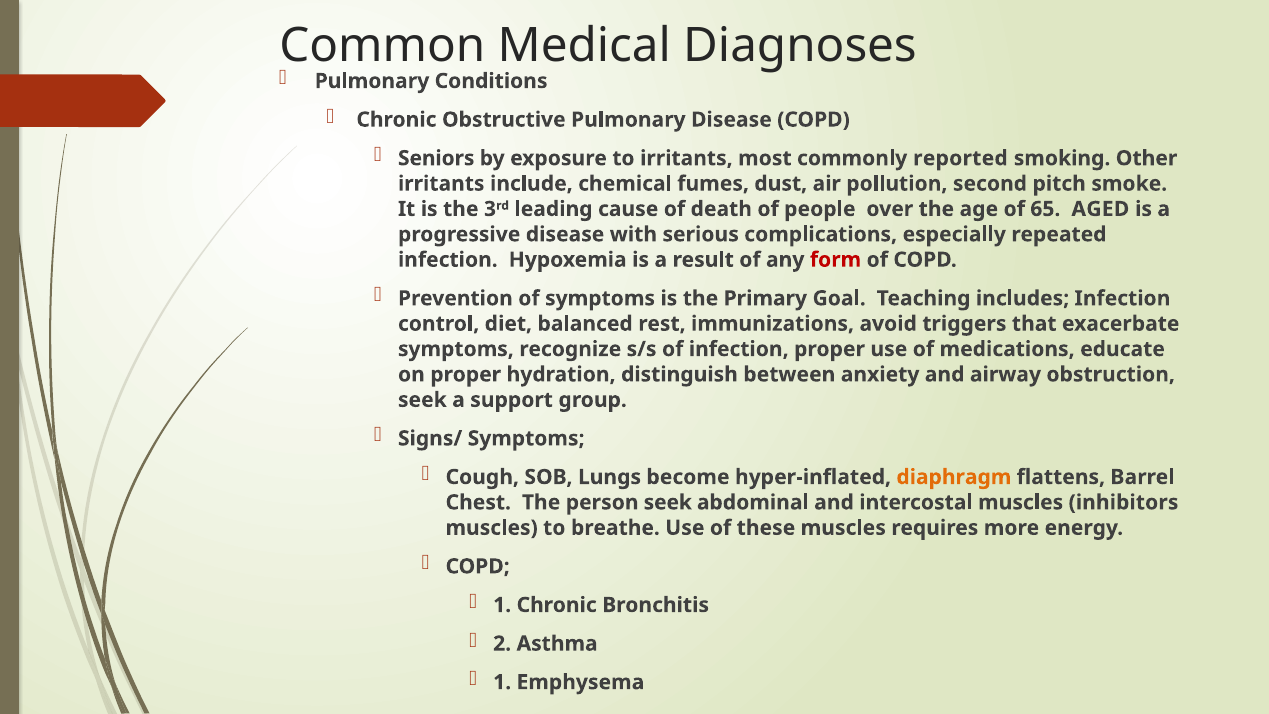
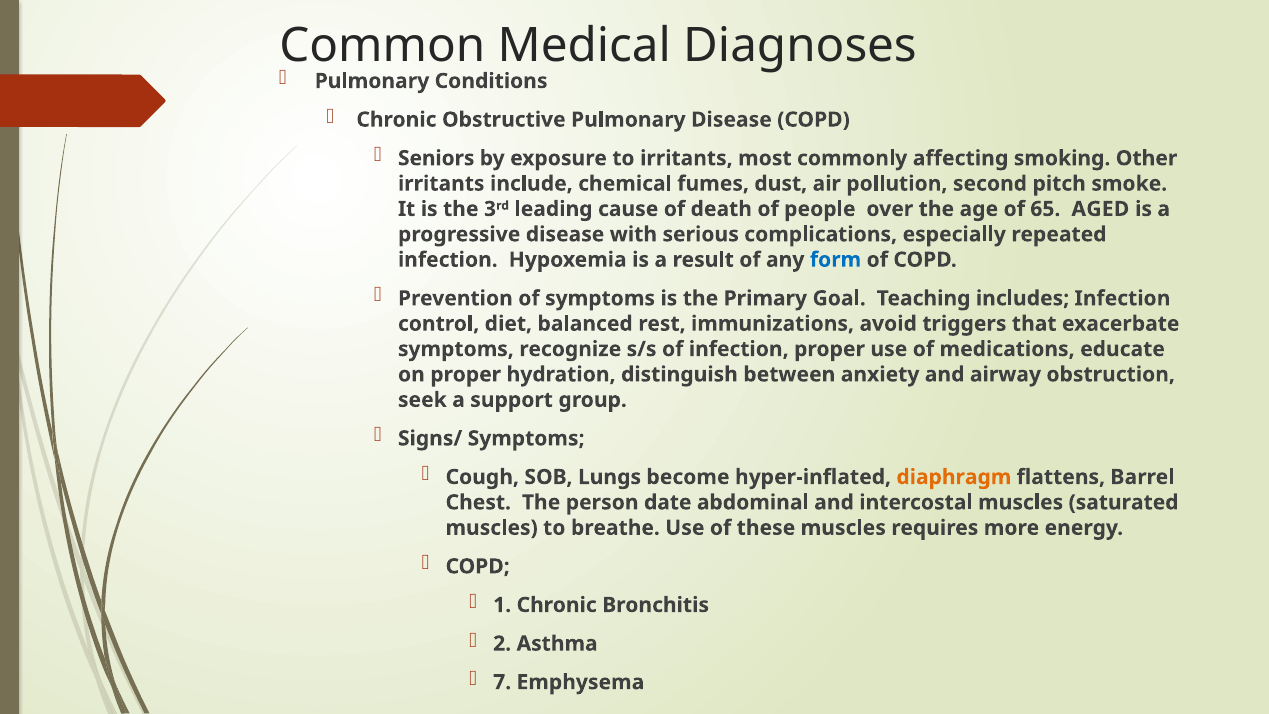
reported: reported -> affecting
form colour: red -> blue
person seek: seek -> date
inhibitors: inhibitors -> saturated
1 at (502, 682): 1 -> 7
